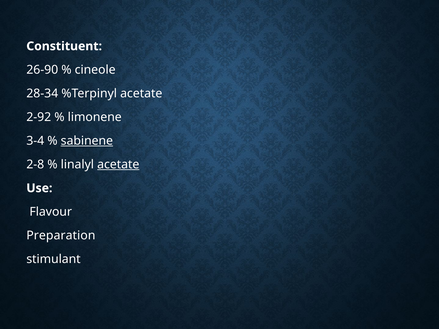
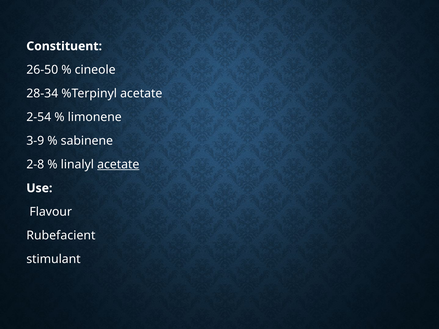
26-90: 26-90 -> 26-50
2-92: 2-92 -> 2-54
3-4: 3-4 -> 3-9
sabinene underline: present -> none
Preparation: Preparation -> Rubefacient
